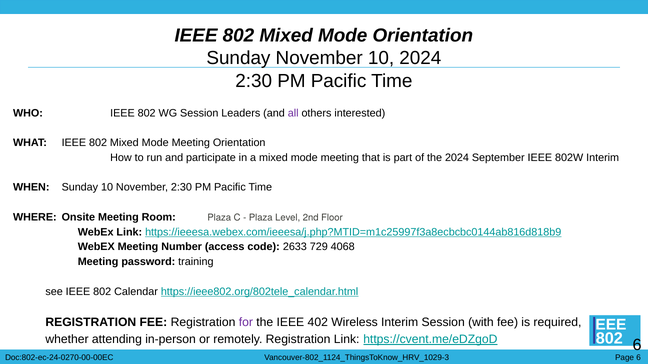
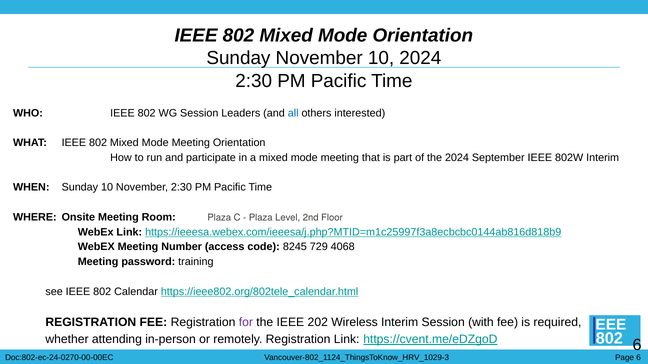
all colour: purple -> blue
2633: 2633 -> 8245
402: 402 -> 202
